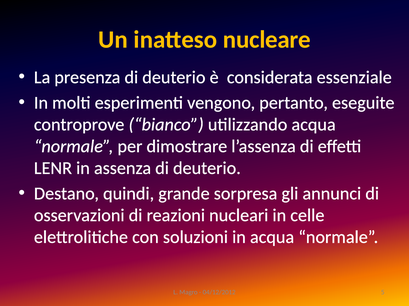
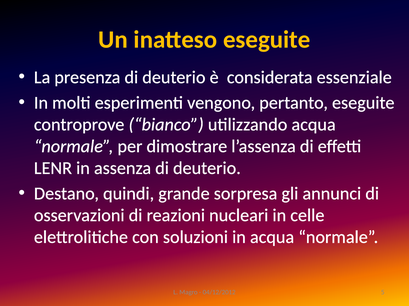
inatteso nucleare: nucleare -> eseguite
